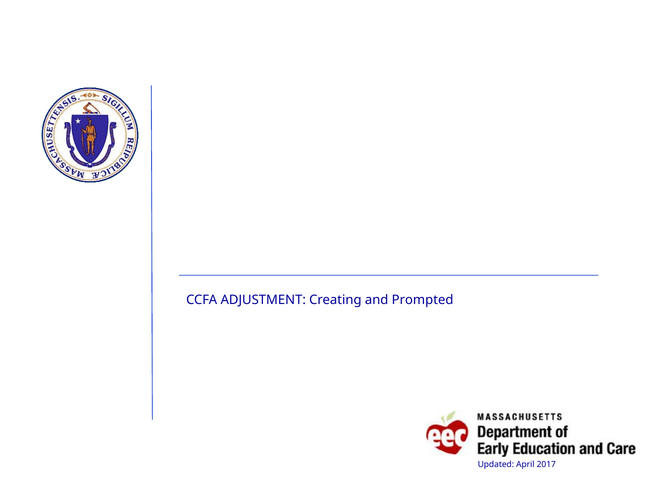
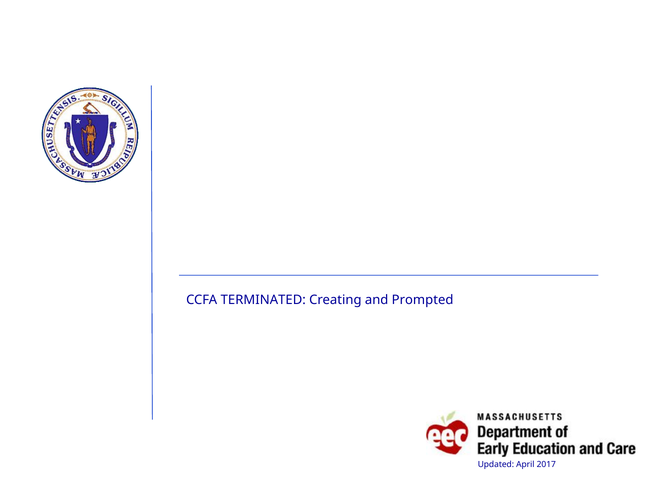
ADJUSTMENT: ADJUSTMENT -> TERMINATED
